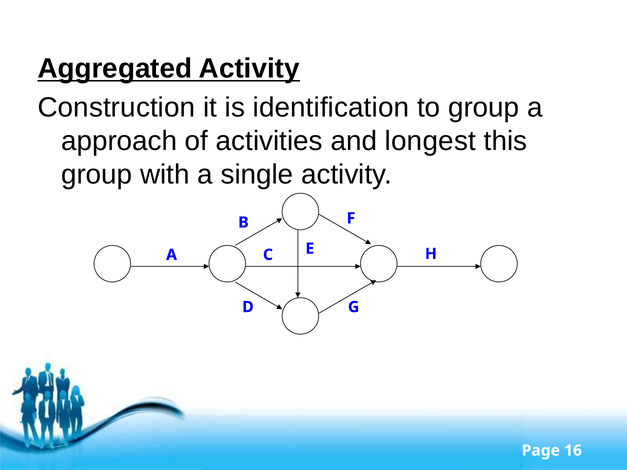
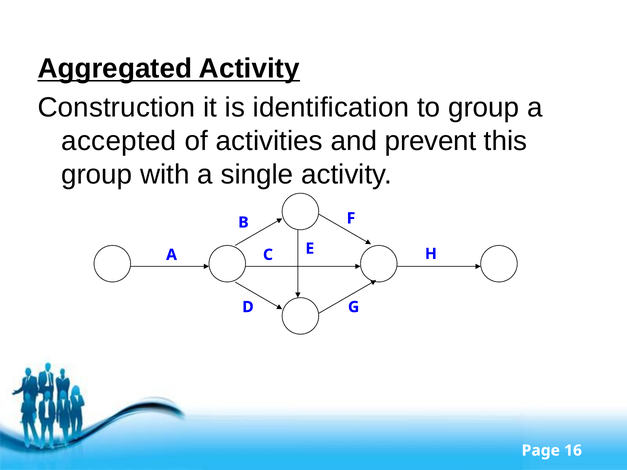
approach: approach -> accepted
longest: longest -> prevent
